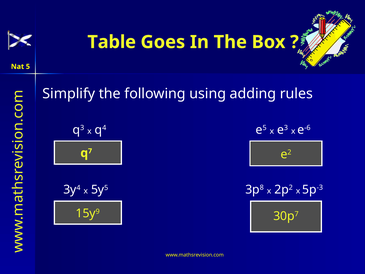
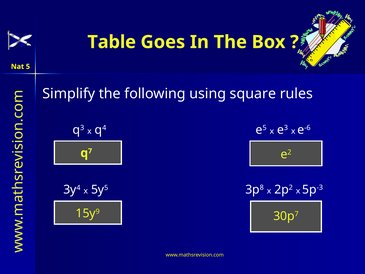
adding: adding -> square
